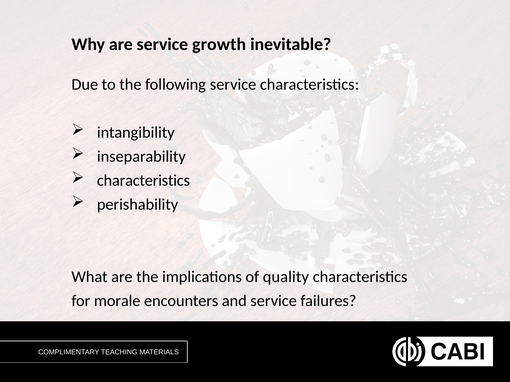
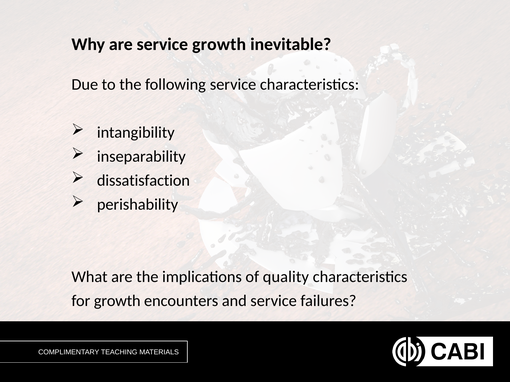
characteristics at (143, 181): characteristics -> dissatisfaction
for morale: morale -> growth
